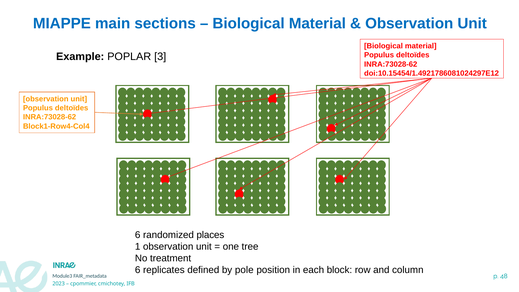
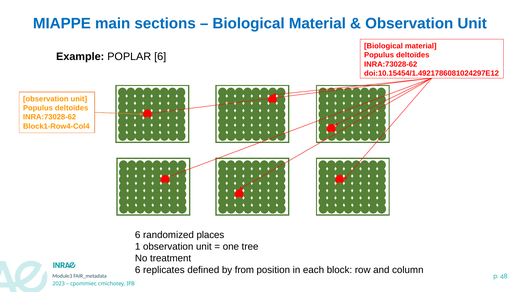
POPLAR 3: 3 -> 6
pole: pole -> from
